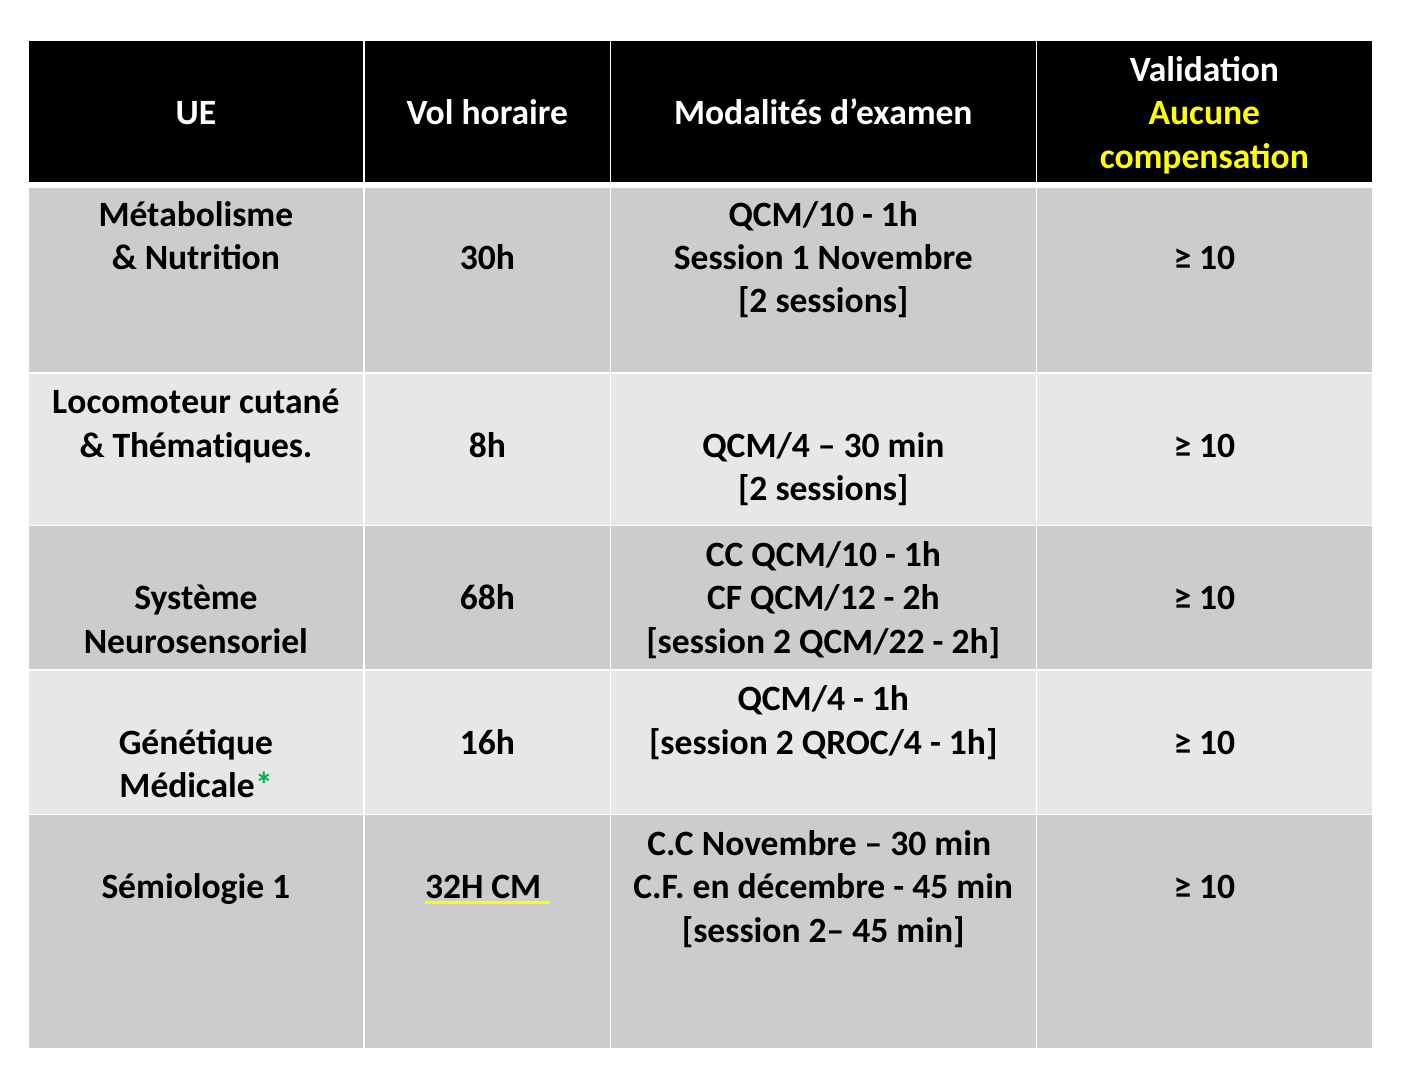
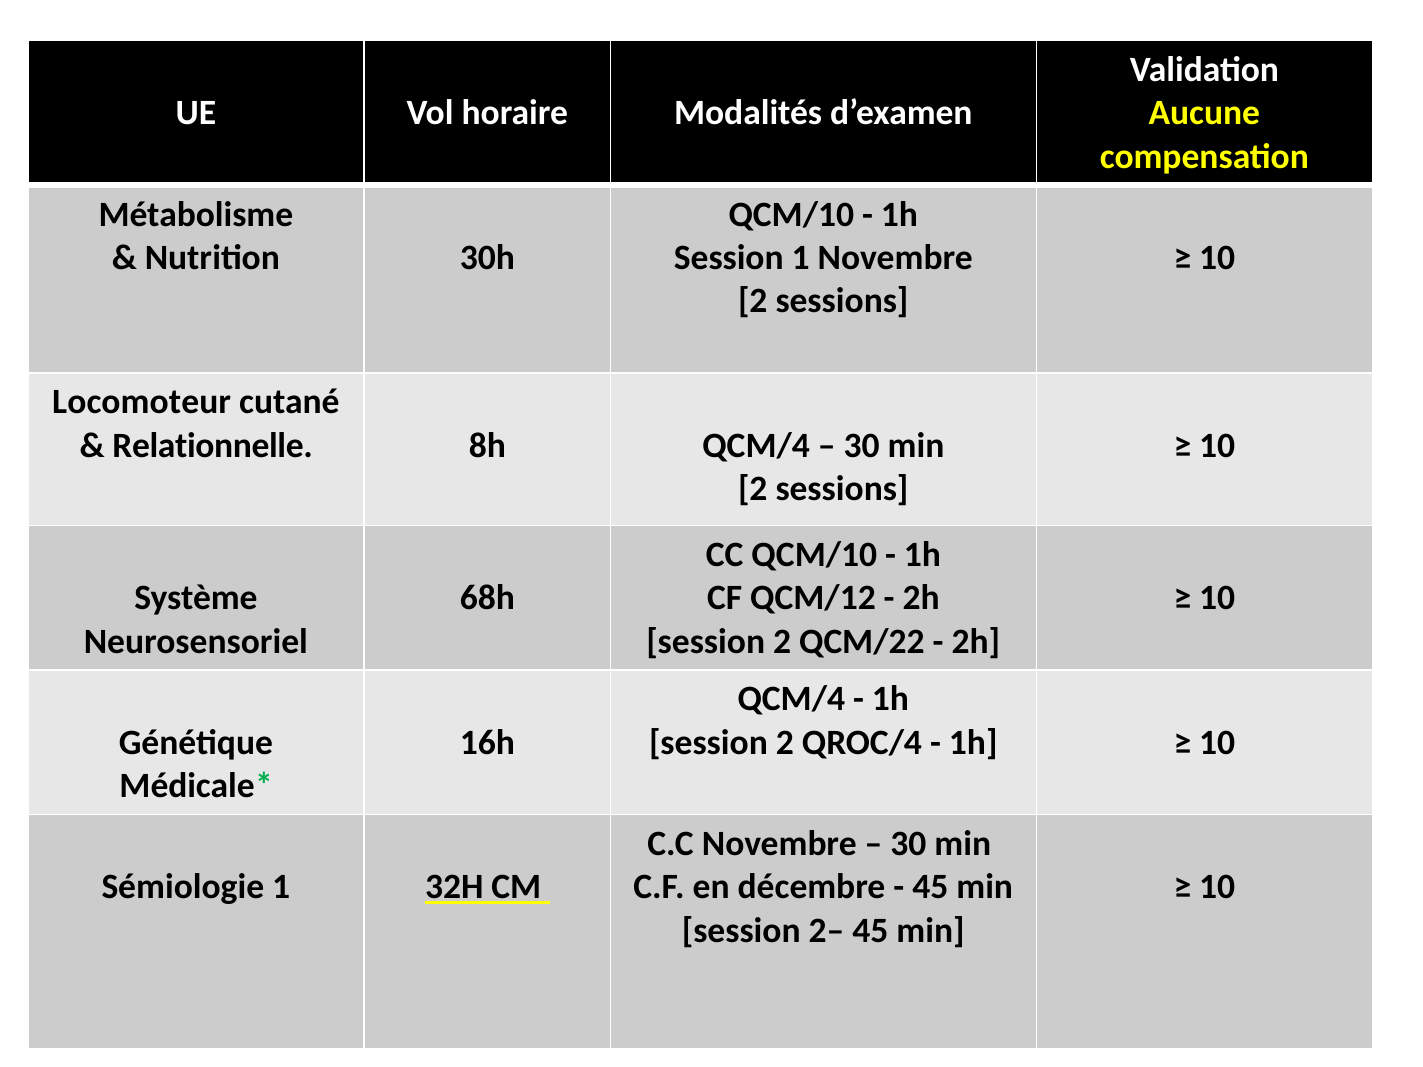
Thématiques: Thématiques -> Relationnelle
